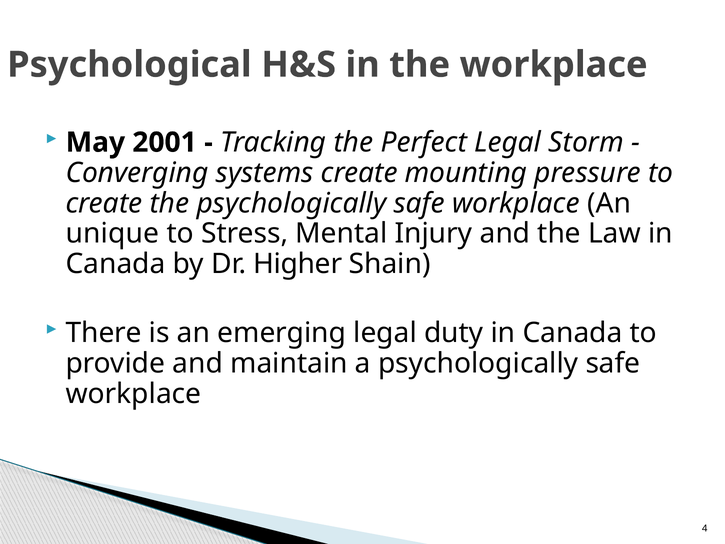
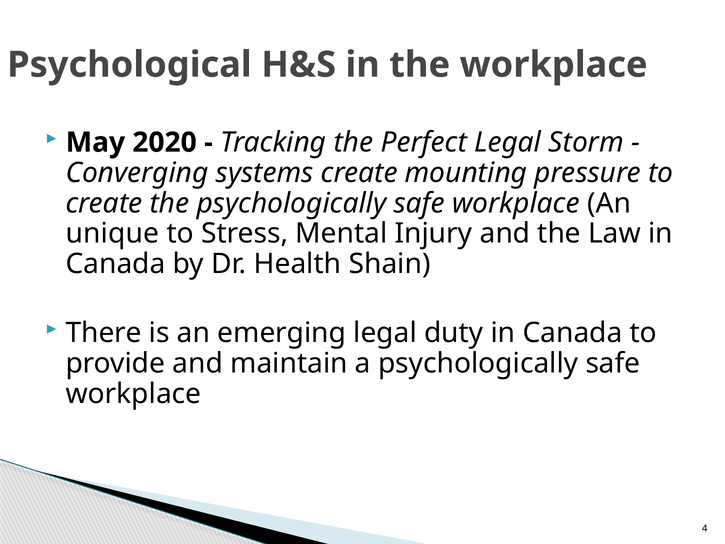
2001: 2001 -> 2020
Higher: Higher -> Health
